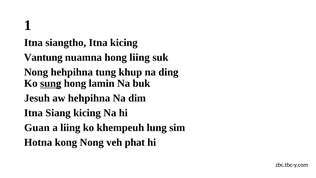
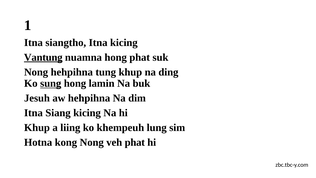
Vantung underline: none -> present
hong liing: liing -> phat
Guan at (37, 127): Guan -> Khup
